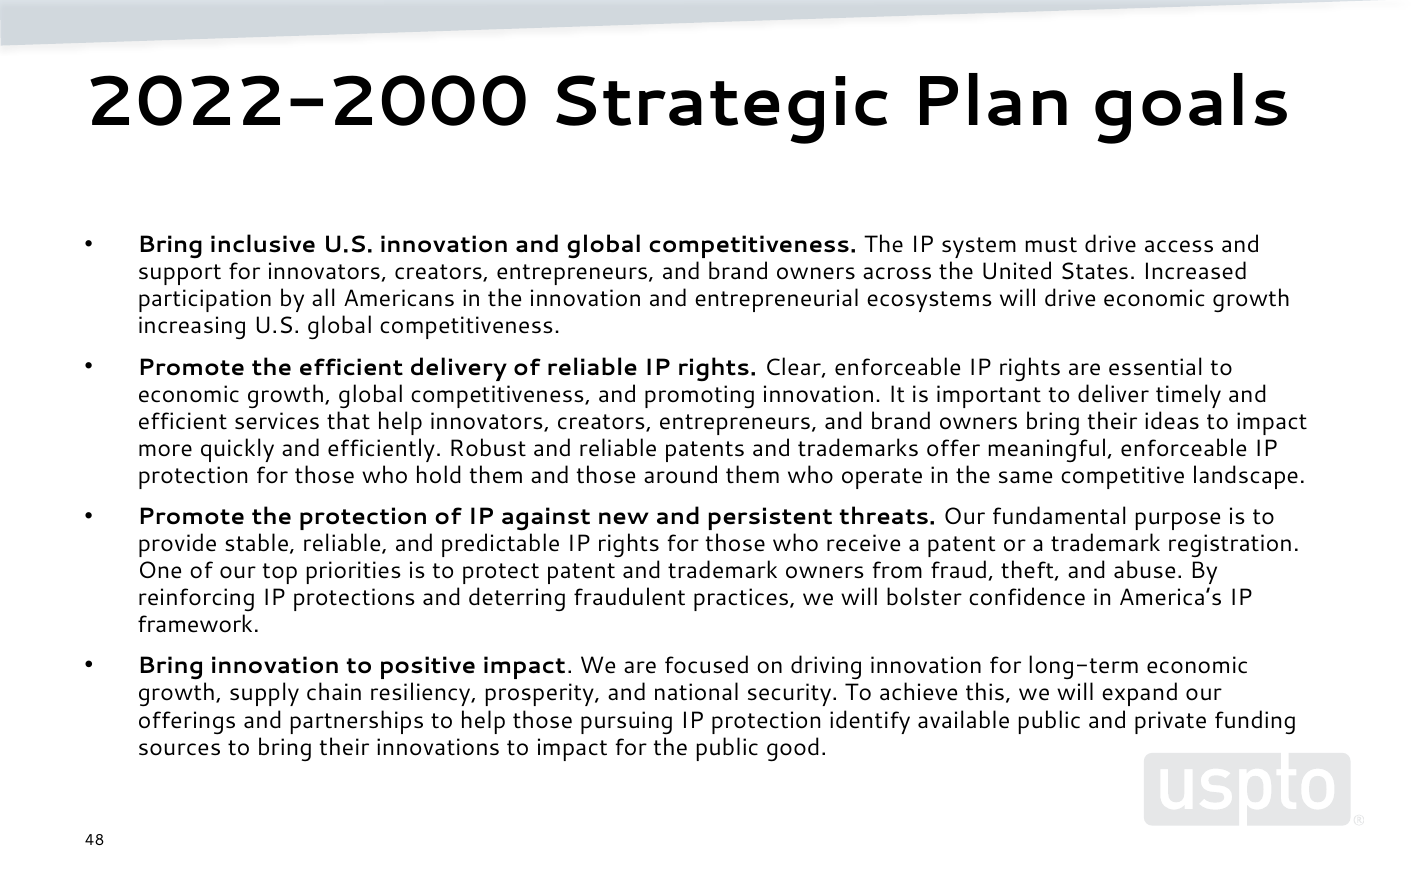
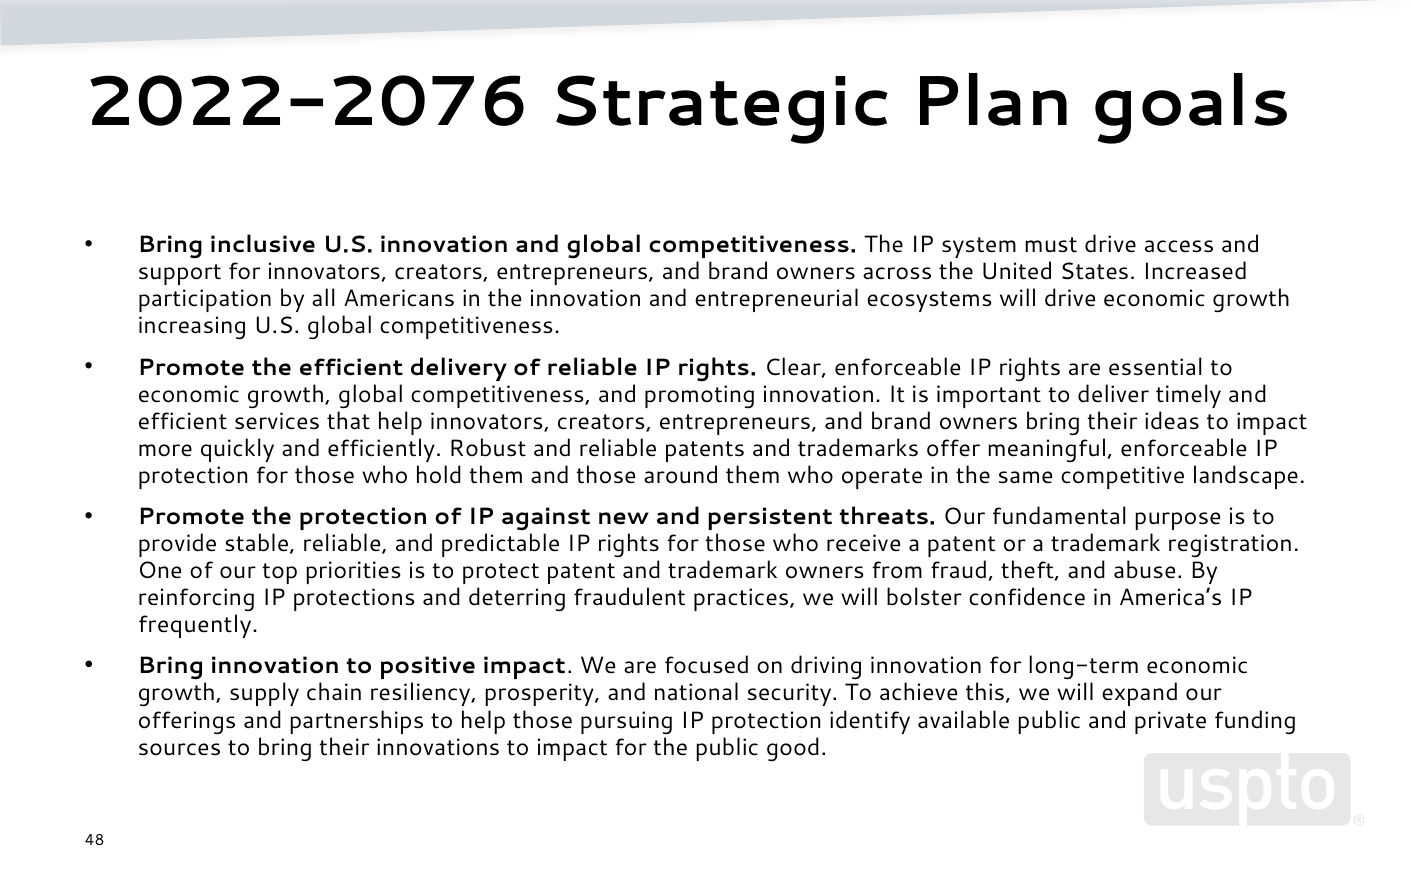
2022-2000: 2022-2000 -> 2022-2076
framework: framework -> frequently
